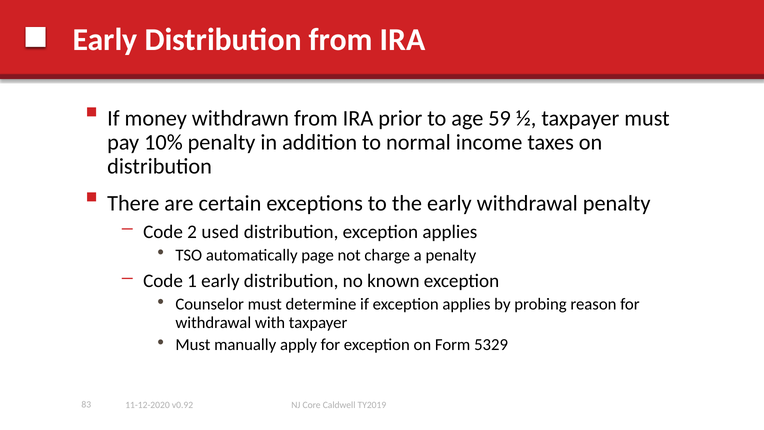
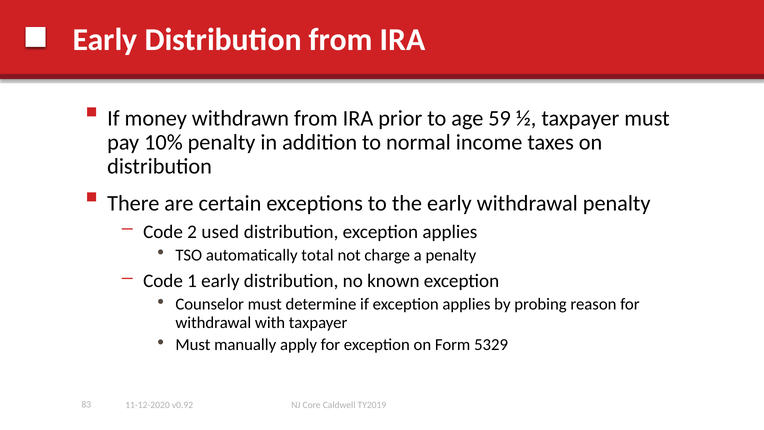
page: page -> total
